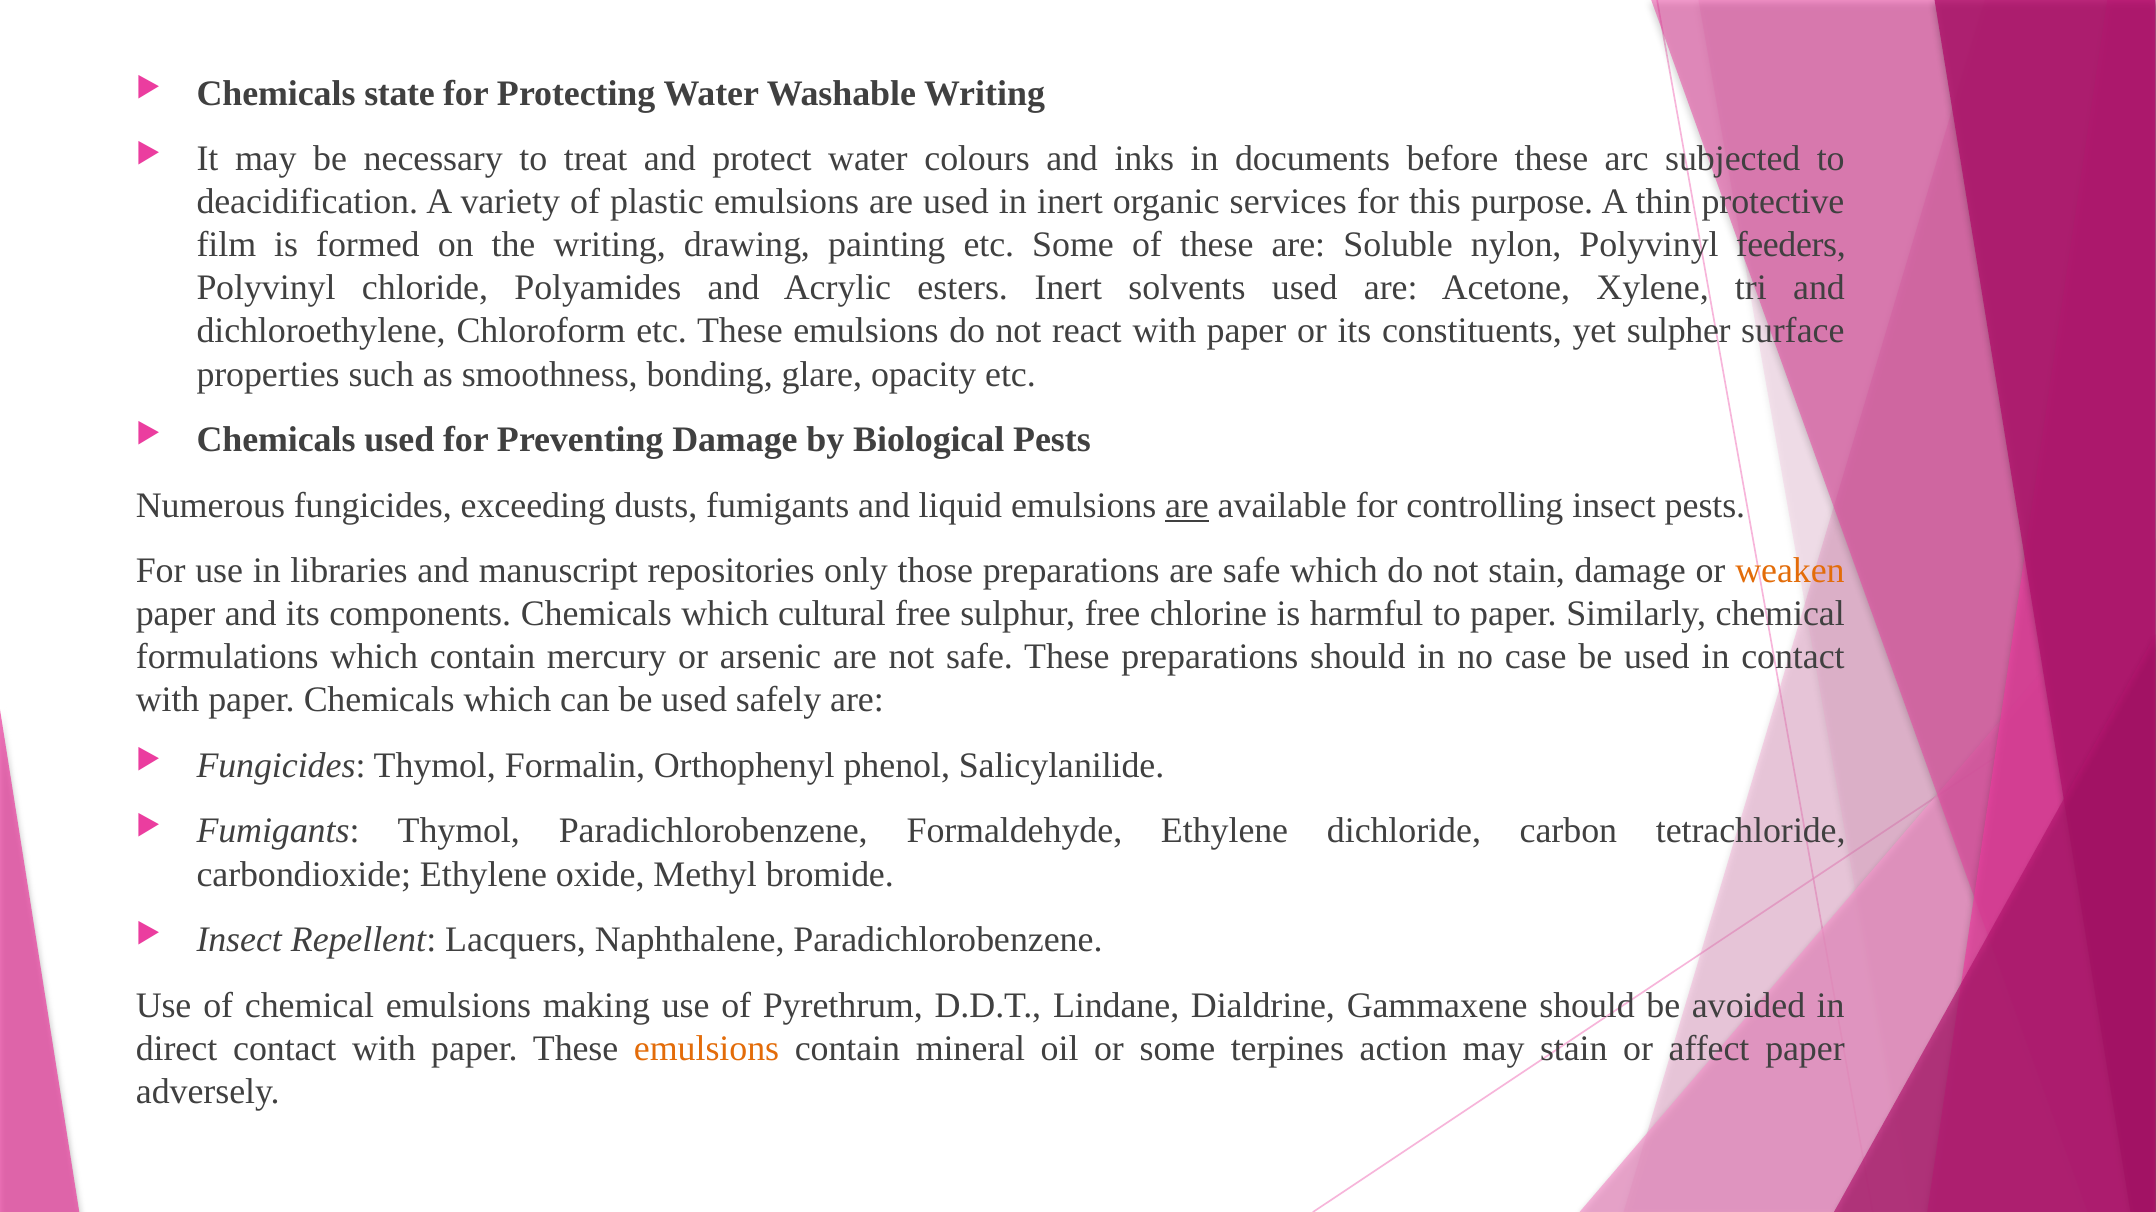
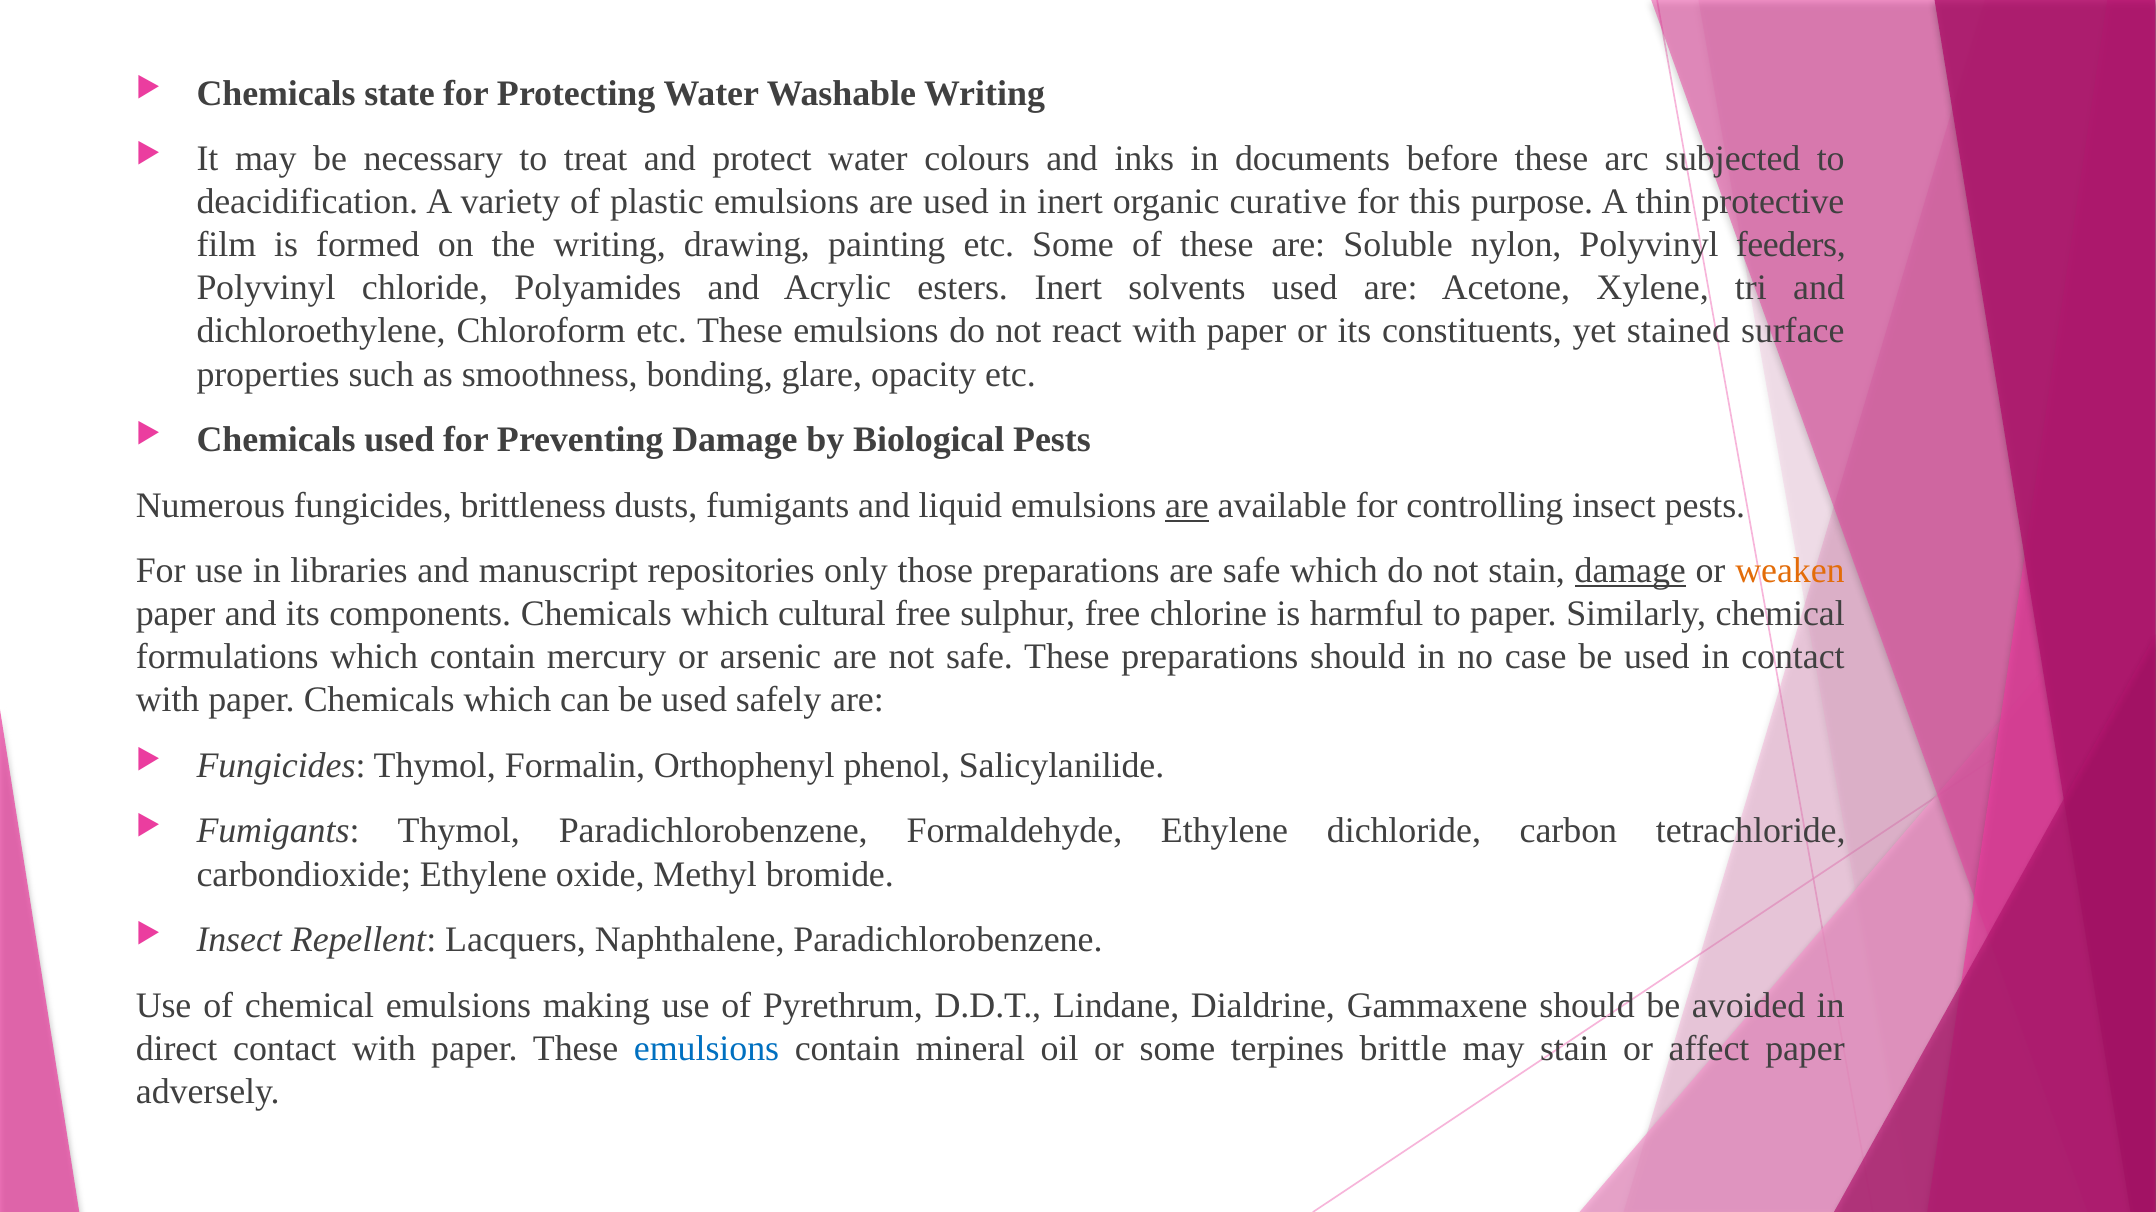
services: services -> curative
sulpher: sulpher -> stained
exceeding: exceeding -> brittleness
damage at (1630, 571) underline: none -> present
emulsions at (707, 1049) colour: orange -> blue
action: action -> brittle
